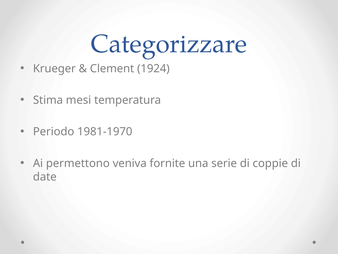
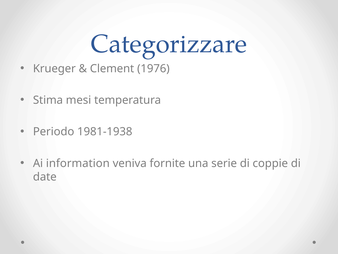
1924: 1924 -> 1976
1981-1970: 1981-1970 -> 1981-1938
permettono: permettono -> information
